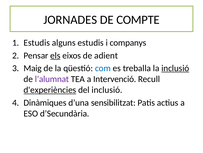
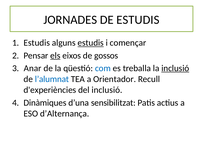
DE COMPTE: COMPTE -> ESTUDIS
estudis at (91, 43) underline: none -> present
companys: companys -> començar
adient: adient -> gossos
Maig: Maig -> Anar
l’alumnat colour: purple -> blue
Intervenció: Intervenció -> Orientador
d'experiències underline: present -> none
d’Secundària: d’Secundària -> d’Alternança
